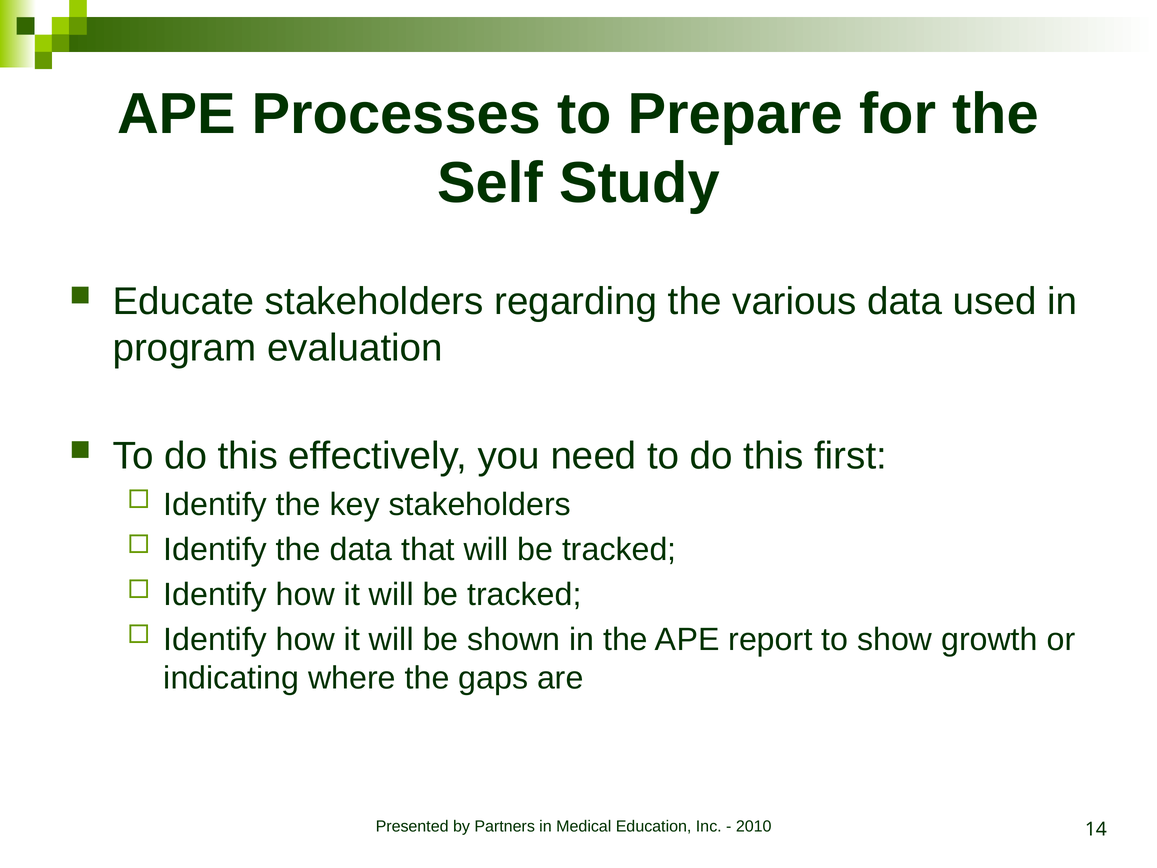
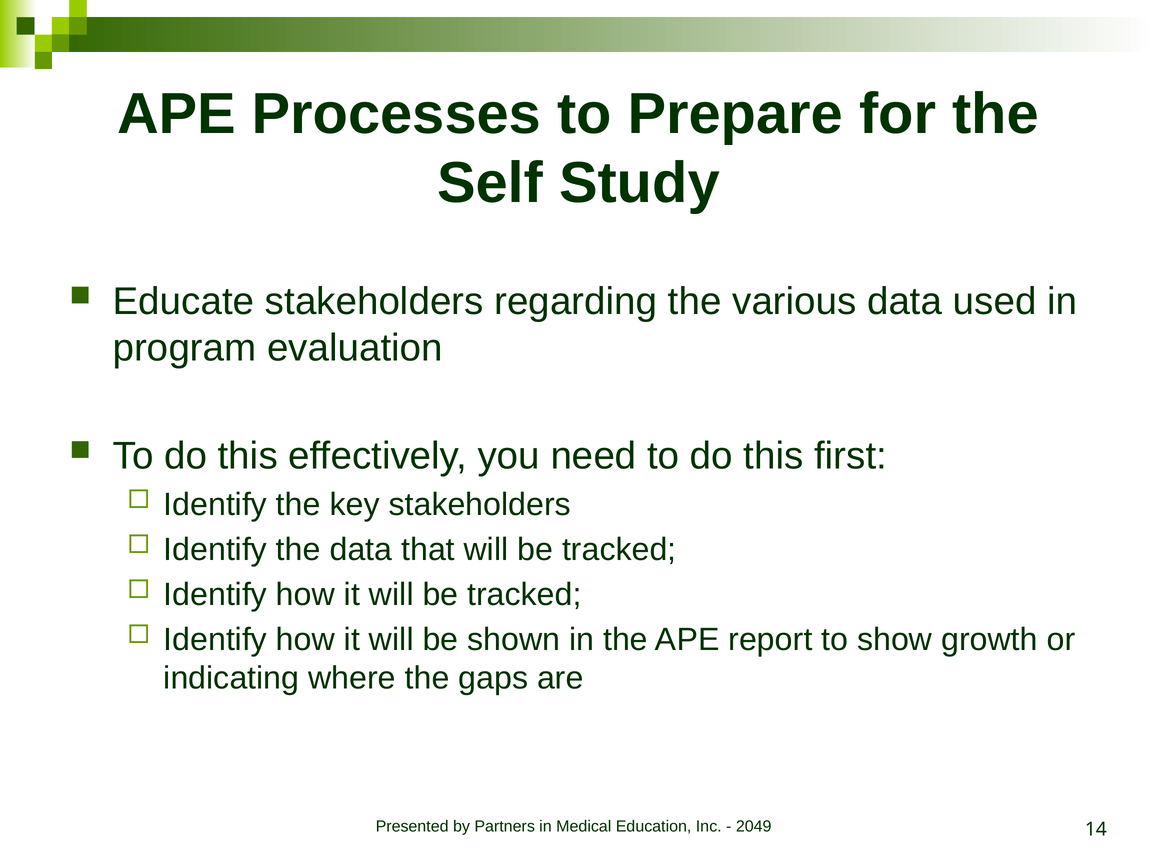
2010: 2010 -> 2049
